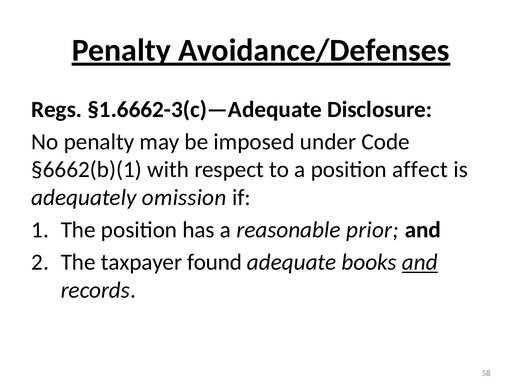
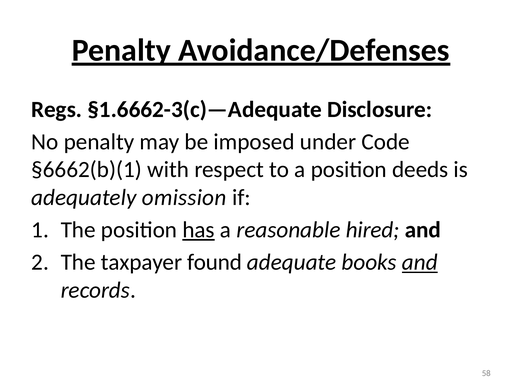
affect: affect -> deeds
has underline: none -> present
prior: prior -> hired
